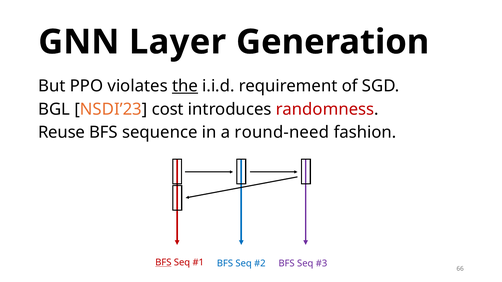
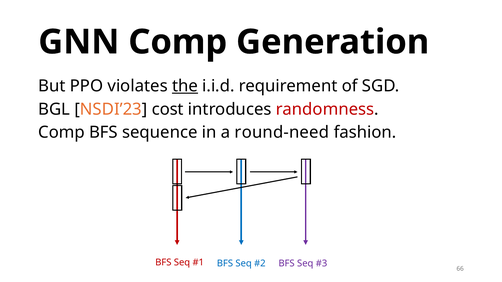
GNN Layer: Layer -> Comp
Reuse at (62, 133): Reuse -> Comp
BFS at (163, 263) underline: present -> none
